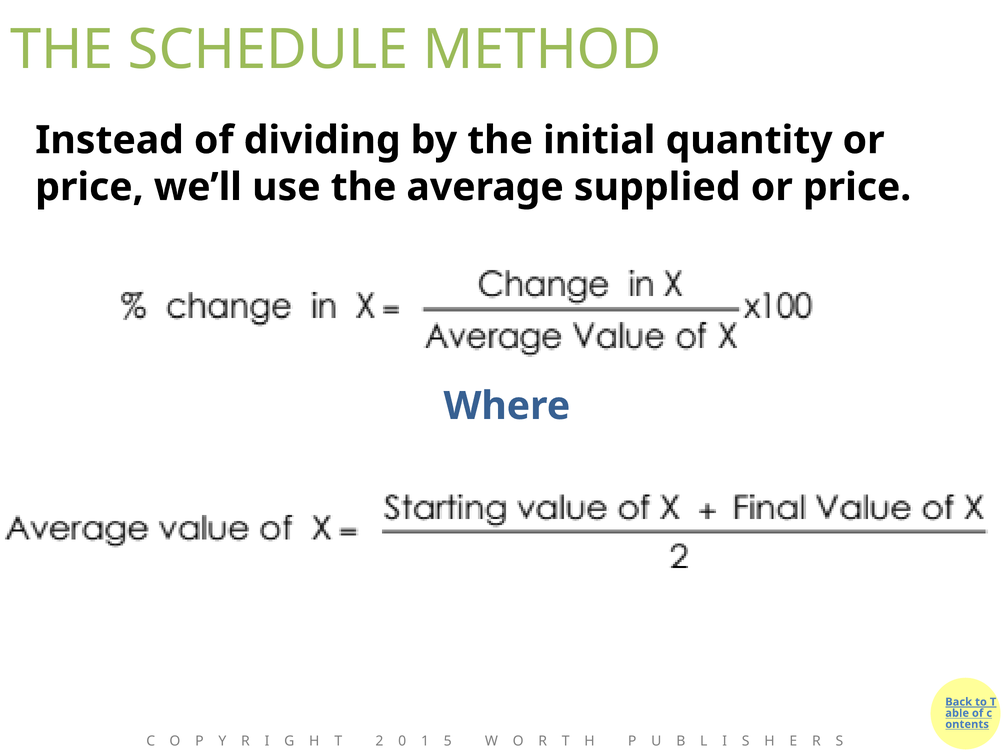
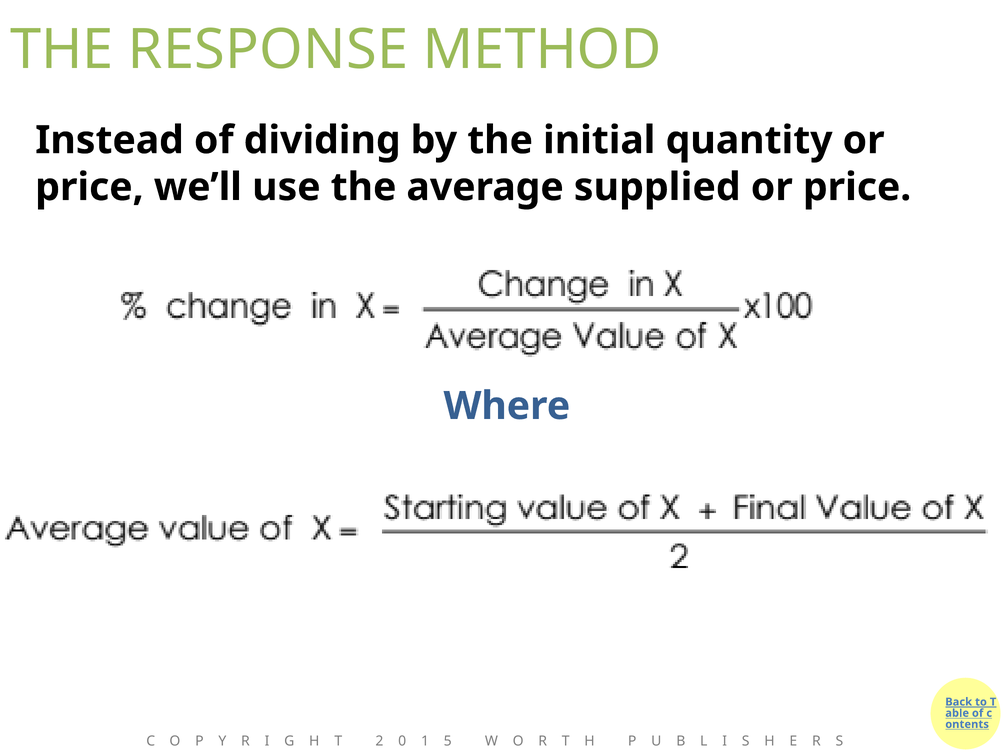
SCHEDULE: SCHEDULE -> RESPONSE
